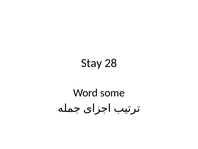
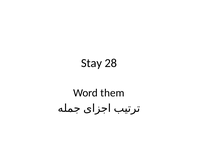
some: some -> them
